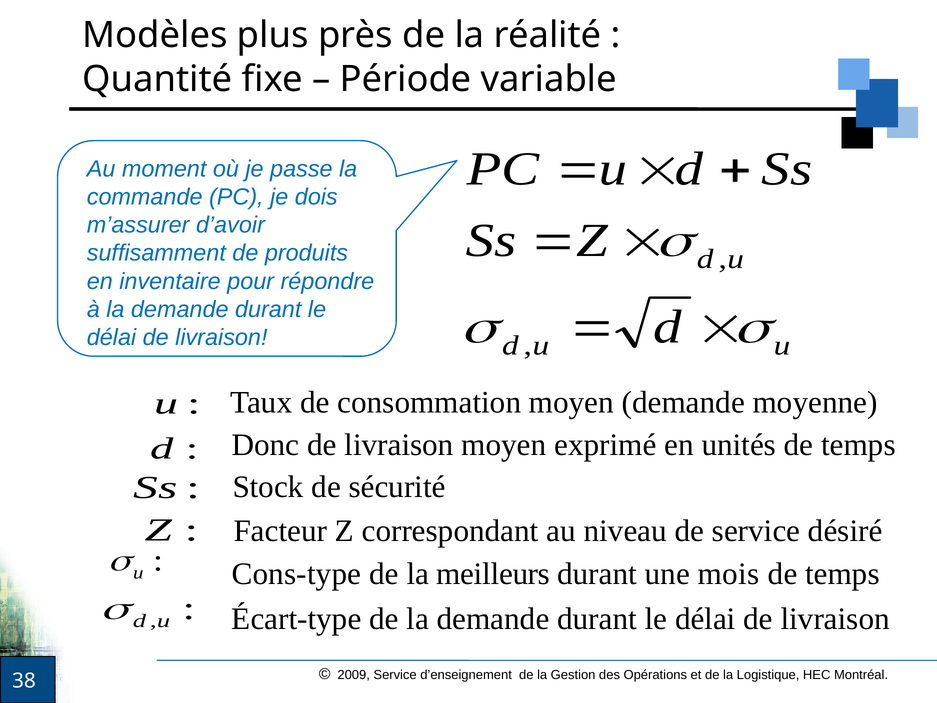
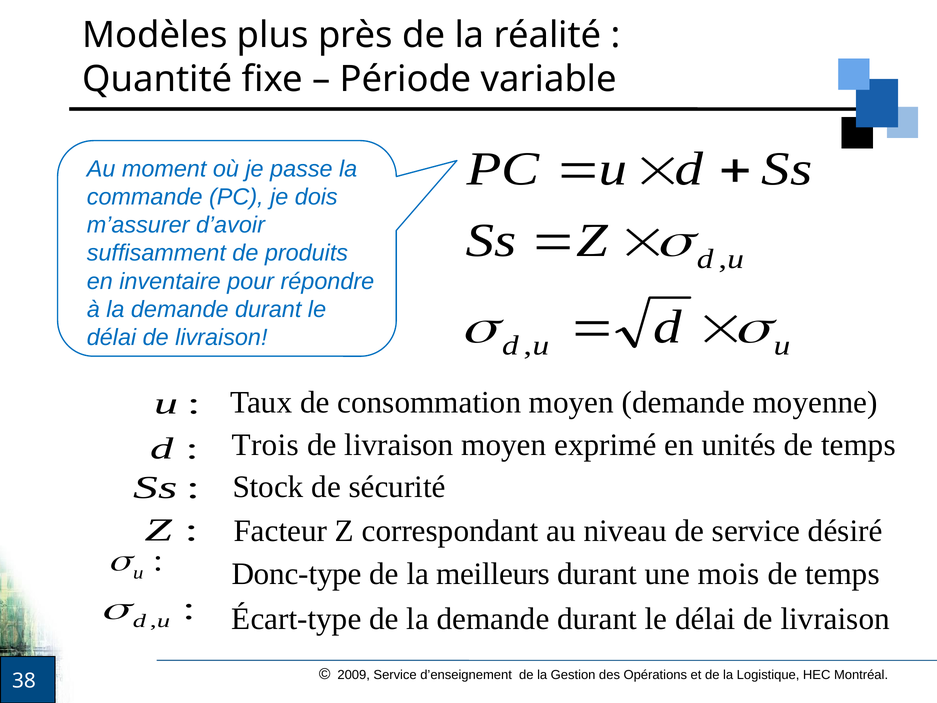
Donc: Donc -> Trois
Cons-type: Cons-type -> Donc-type
